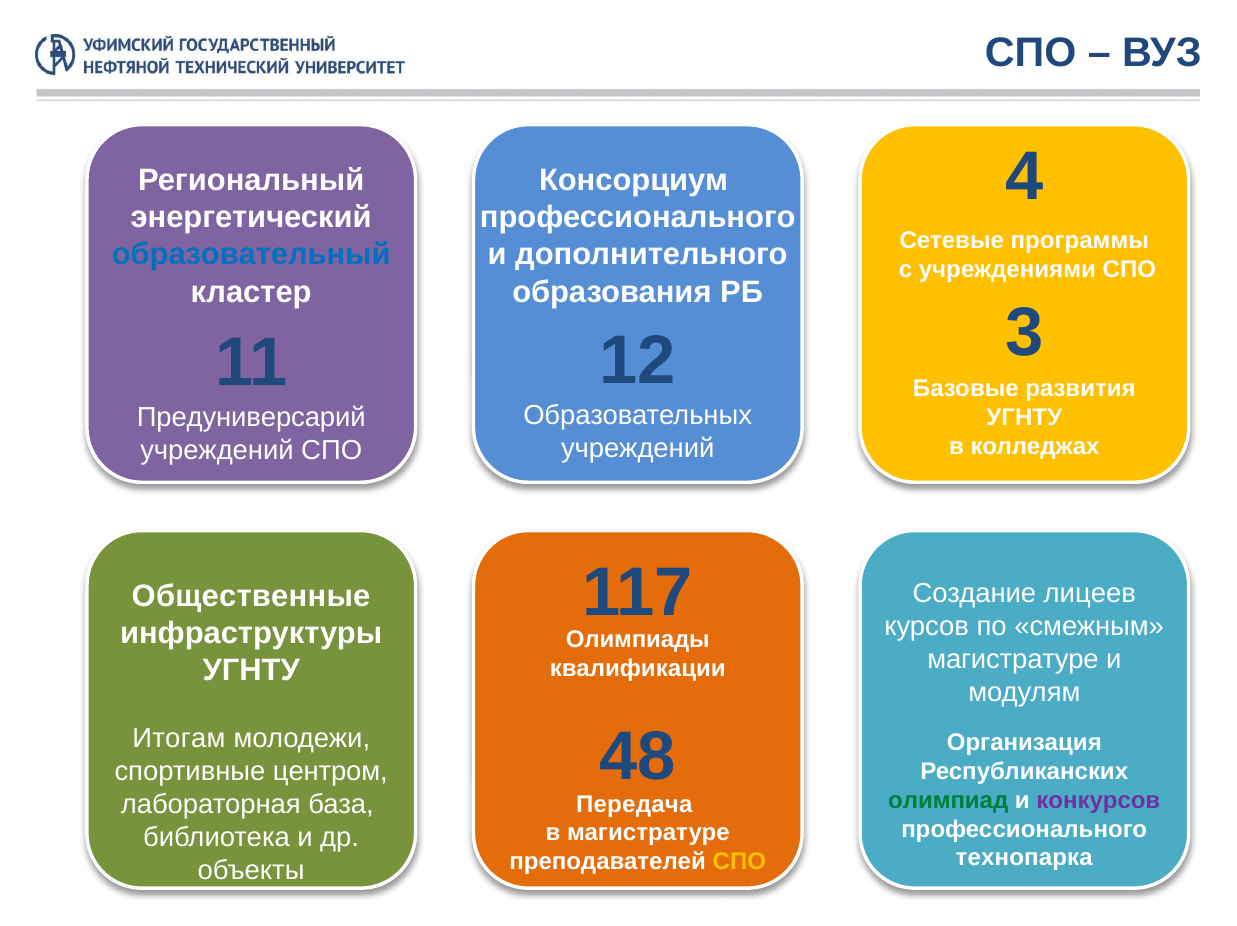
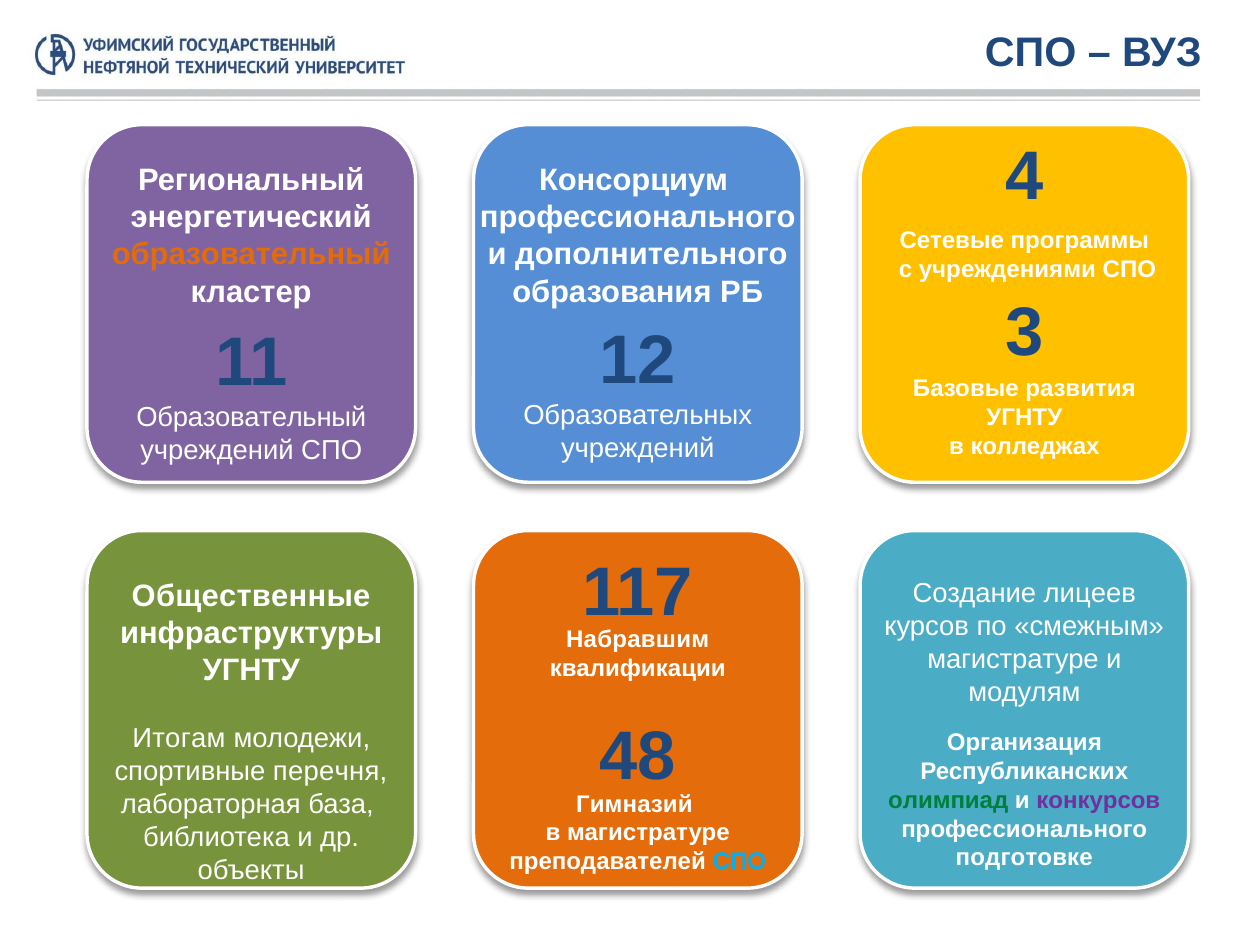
образовательный at (251, 255) colour: blue -> orange
Предуниверсарий at (251, 417): Предуниверсарий -> Образовательный
Олимпиады: Олимпиады -> Набравшим
центром: центром -> перечня
Передача: Передача -> Гимназий
технопарка: технопарка -> подготовке
СПО at (739, 862) colour: yellow -> light blue
